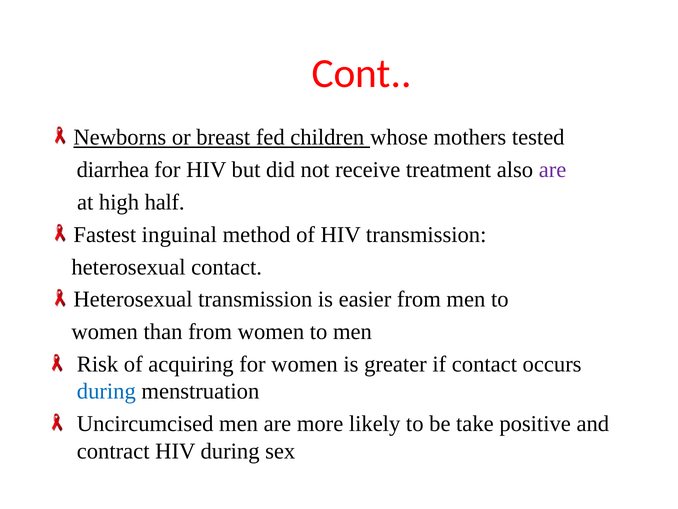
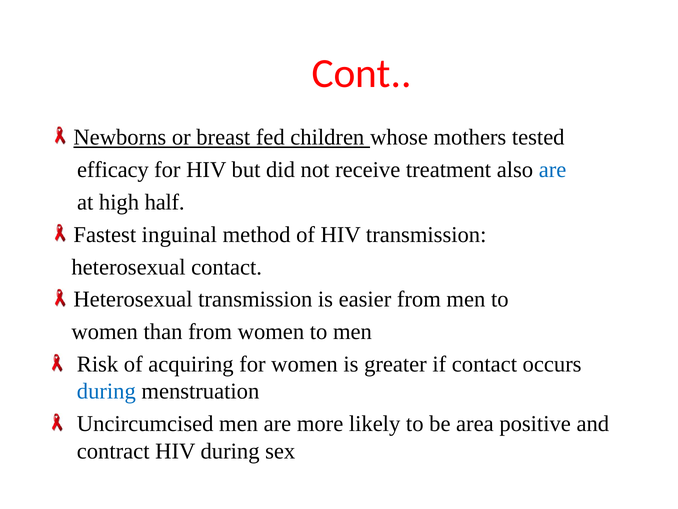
diarrhea: diarrhea -> efficacy
are at (553, 170) colour: purple -> blue
take: take -> area
